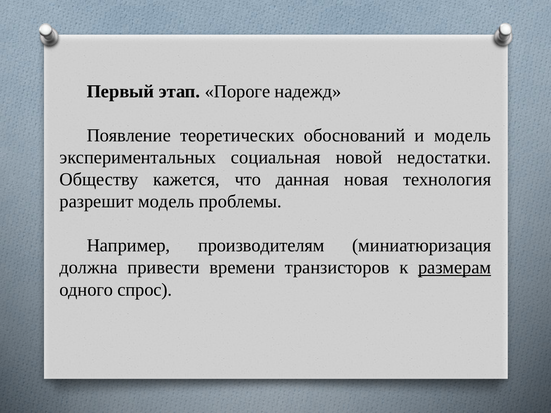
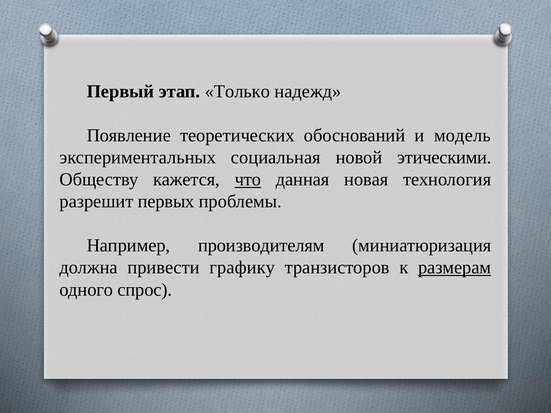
Пороге: Пороге -> Только
недостатки: недостатки -> этическими
что underline: none -> present
разрешит модель: модель -> первых
времени: времени -> графику
